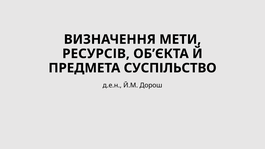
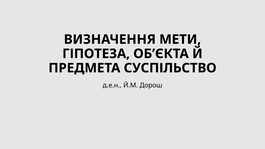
РЕСУРСІВ: РЕСУРСІВ -> ГІПОТЕЗА
